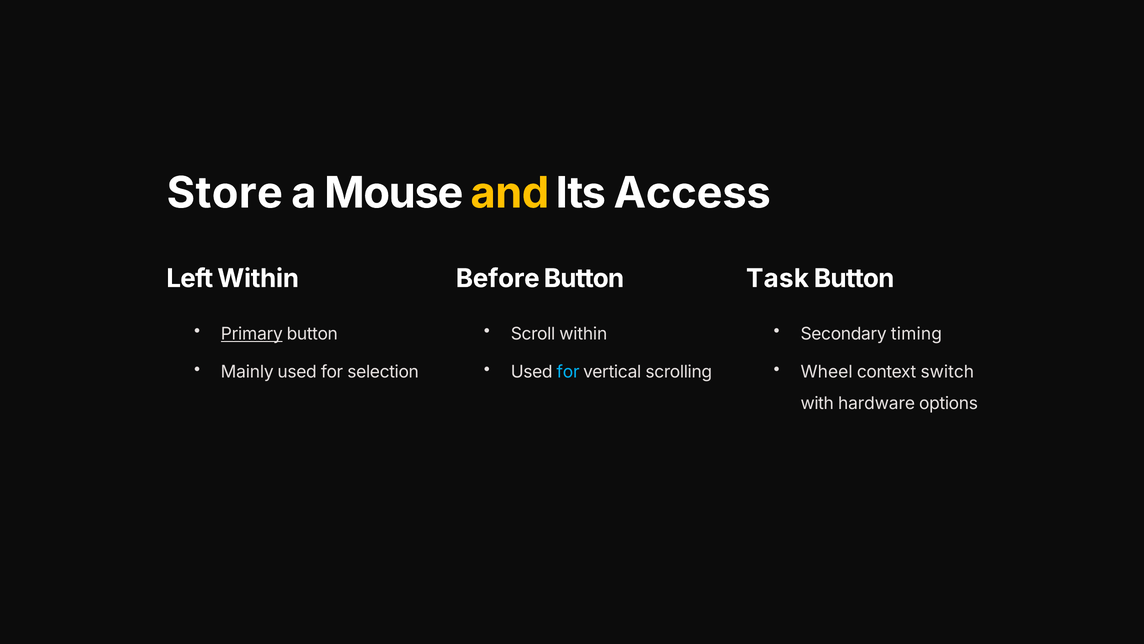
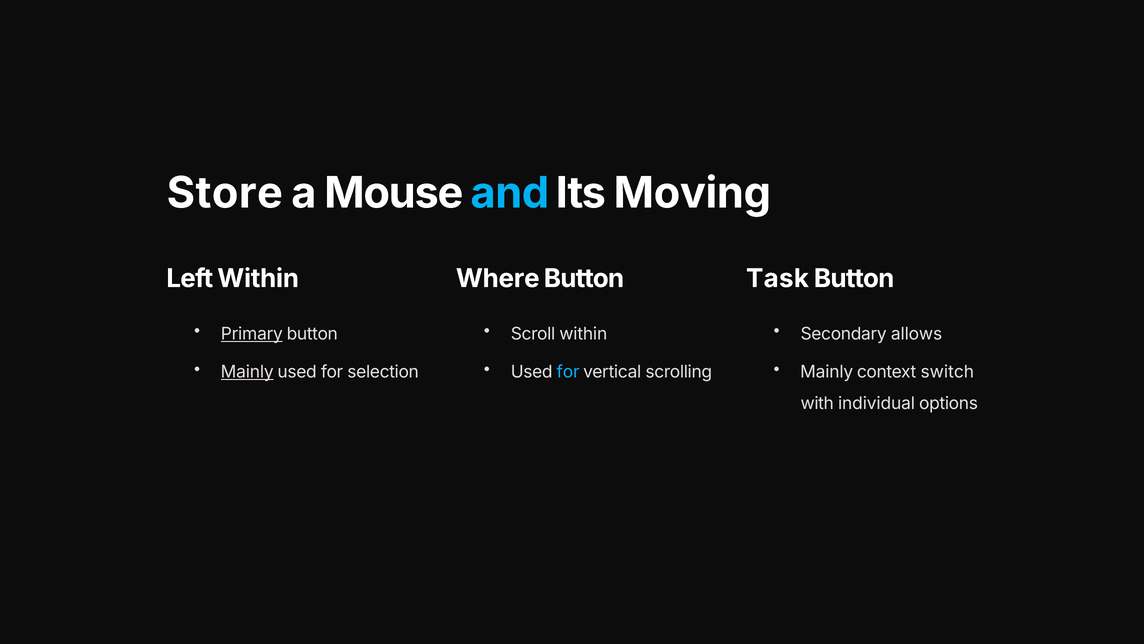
and colour: yellow -> light blue
Access: Access -> Moving
Before: Before -> Where
timing: timing -> allows
Mainly at (247, 372) underline: none -> present
Wheel at (827, 372): Wheel -> Mainly
hardware: hardware -> individual
